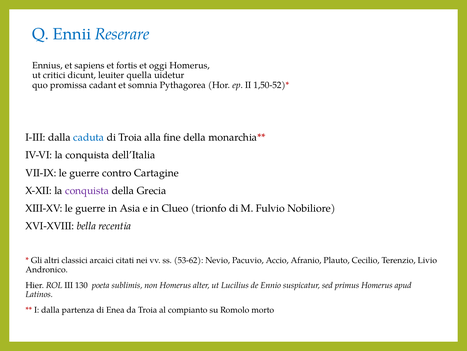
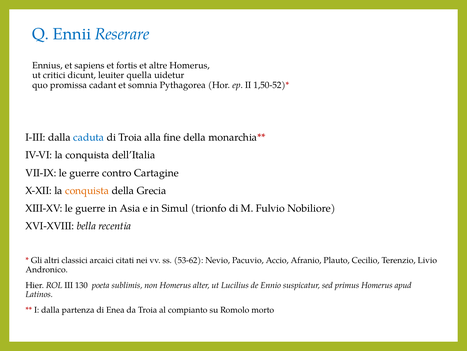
oggi: oggi -> altre
conquista at (87, 190) colour: purple -> orange
Clueo: Clueo -> Simul
